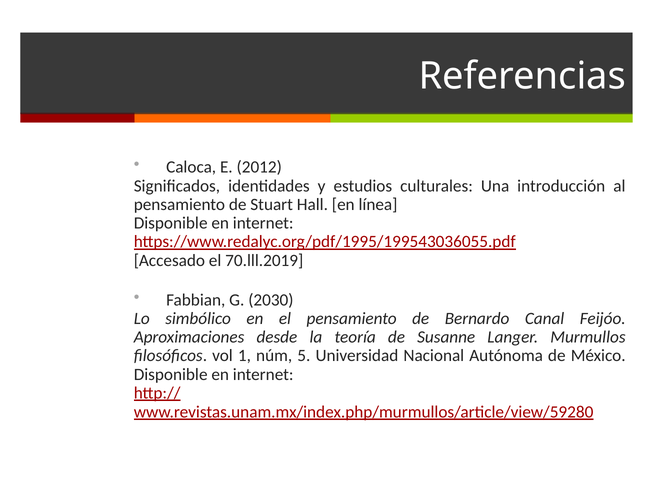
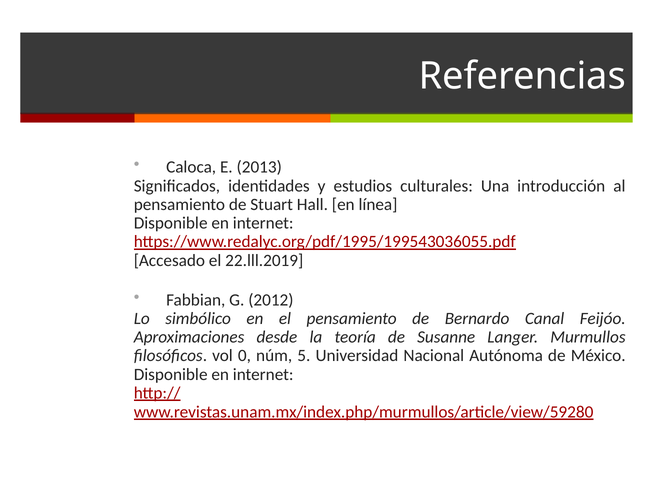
2012: 2012 -> 2013
70.lll.2019: 70.lll.2019 -> 22.lll.2019
2030: 2030 -> 2012
1: 1 -> 0
